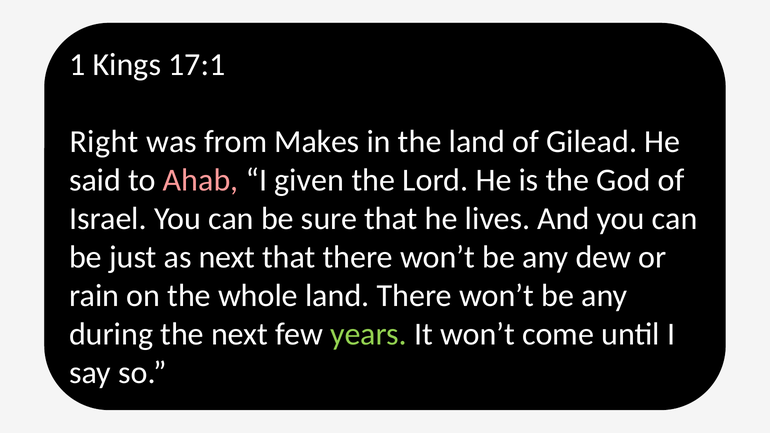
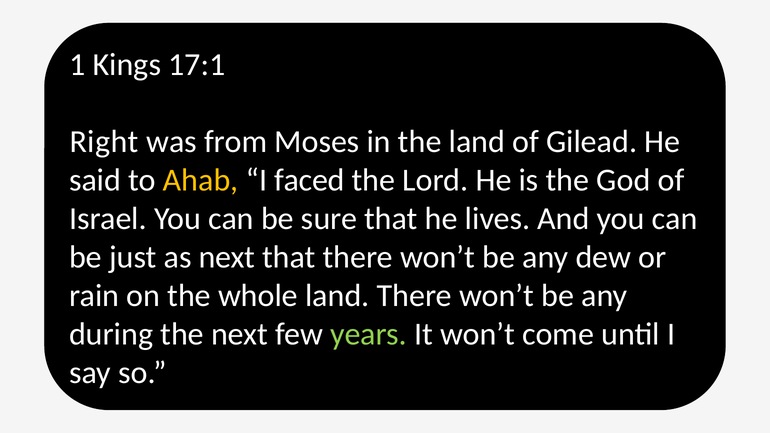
Makes: Makes -> Moses
Ahab colour: pink -> yellow
given: given -> faced
